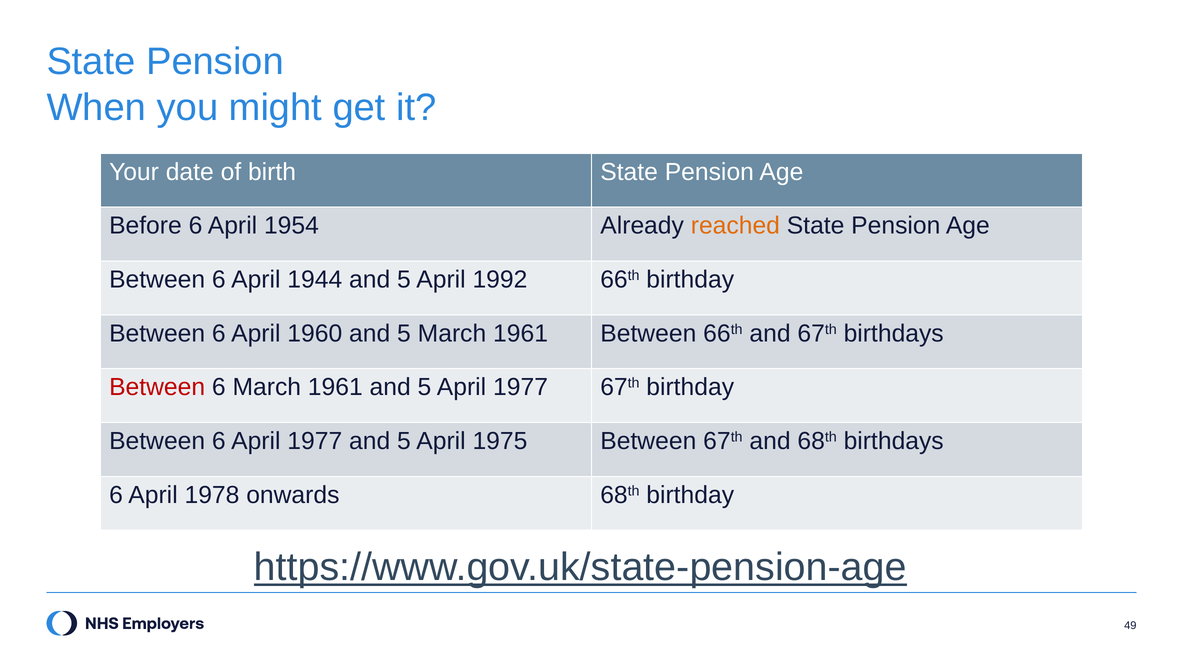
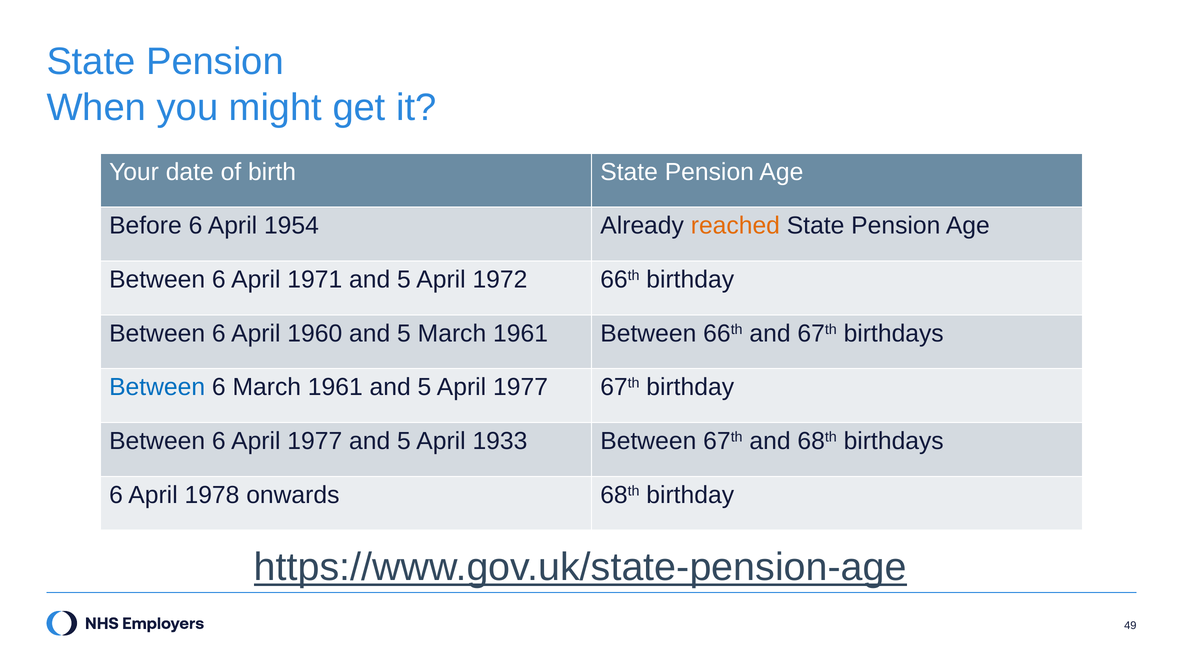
1944: 1944 -> 1971
1992: 1992 -> 1972
Between at (157, 387) colour: red -> blue
1975: 1975 -> 1933
